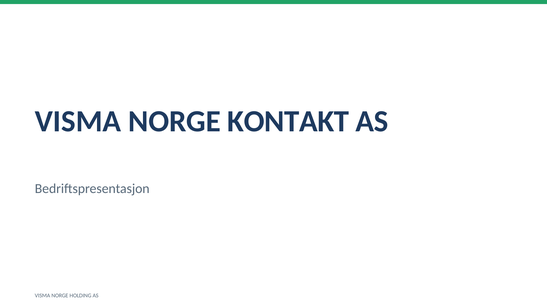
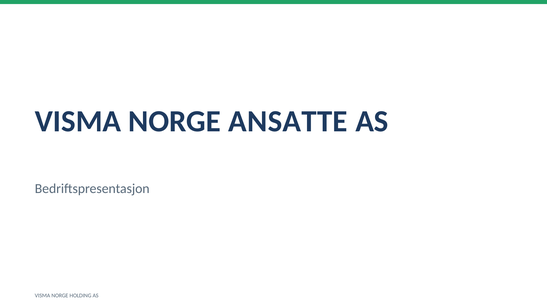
KONTAKT: KONTAKT -> ANSATTE
